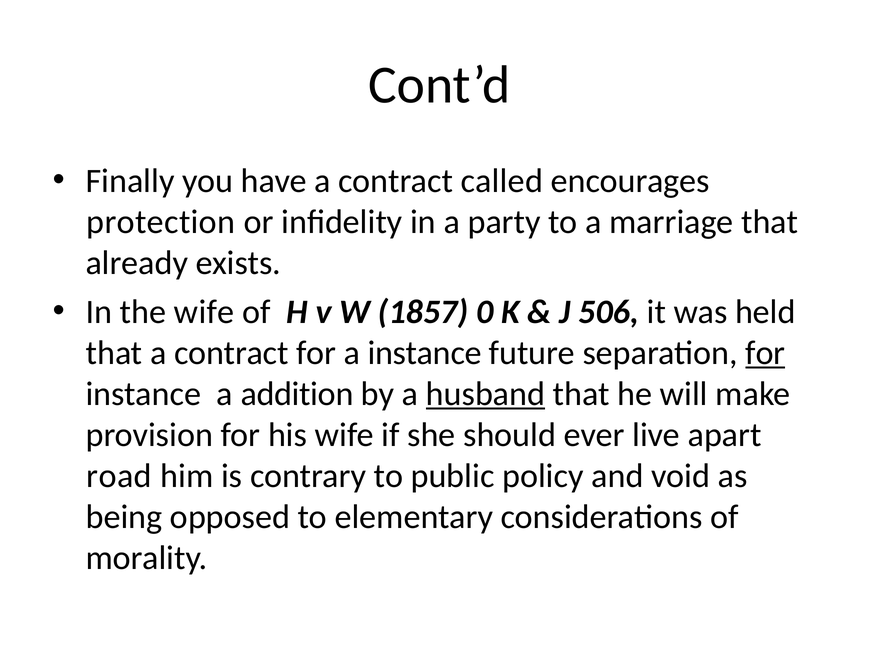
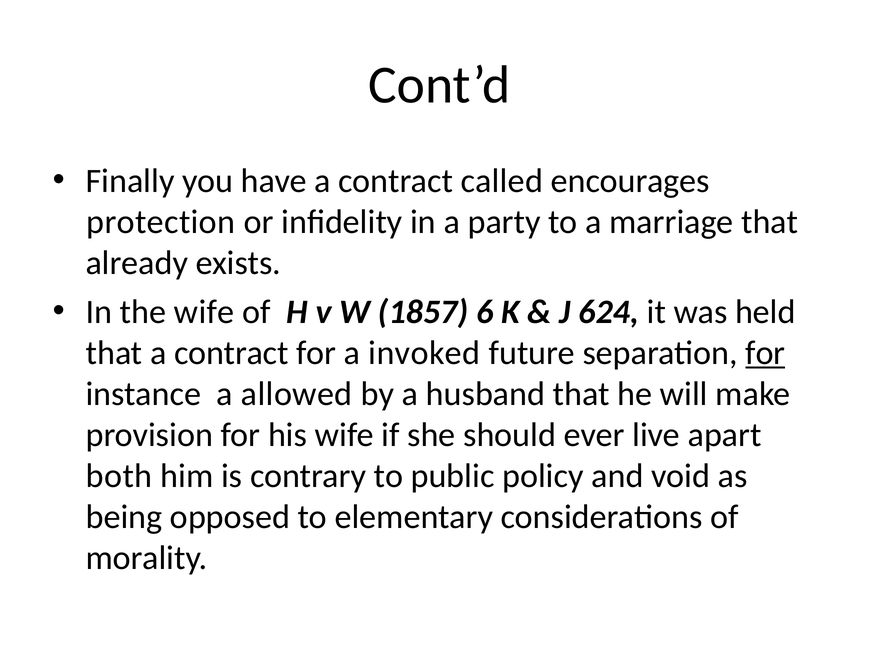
0: 0 -> 6
506: 506 -> 624
a instance: instance -> invoked
addition: addition -> allowed
husband underline: present -> none
road: road -> both
